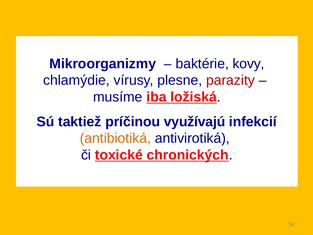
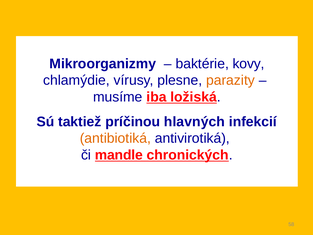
parazity colour: red -> orange
využívajú: využívajú -> hlavných
toxické: toxické -> mandle
